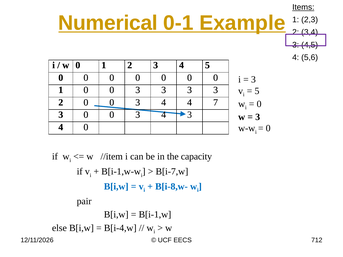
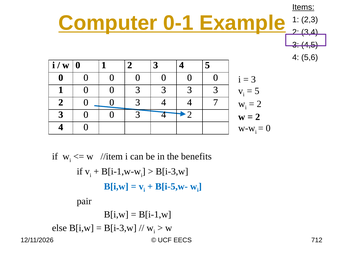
Numerical: Numerical -> Computer
0 at (259, 104): 0 -> 2
3 at (190, 115): 3 -> 2
3 at (258, 117): 3 -> 2
capacity: capacity -> benefits
B[i-7,w at (172, 172): B[i-7,w -> B[i-3,w
B[i-8,w-: B[i-8,w- -> B[i-5,w-
B[i-4,w at (120, 228): B[i-4,w -> B[i-3,w
